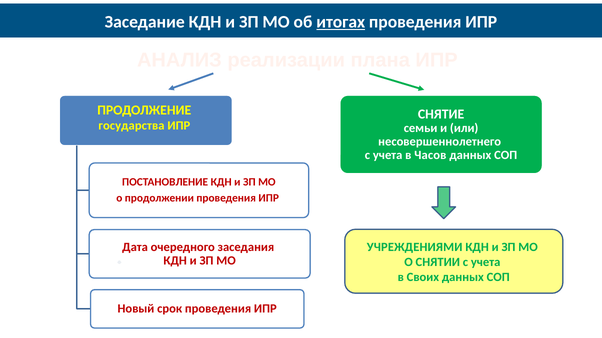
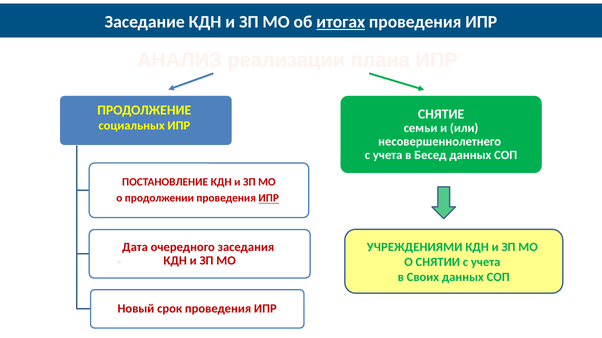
государства: государства -> социальных
Часов: Часов -> Бесед
ИПР at (269, 199) underline: none -> present
